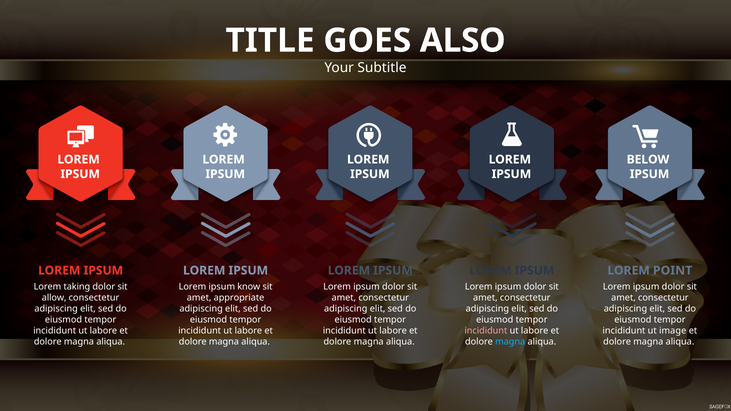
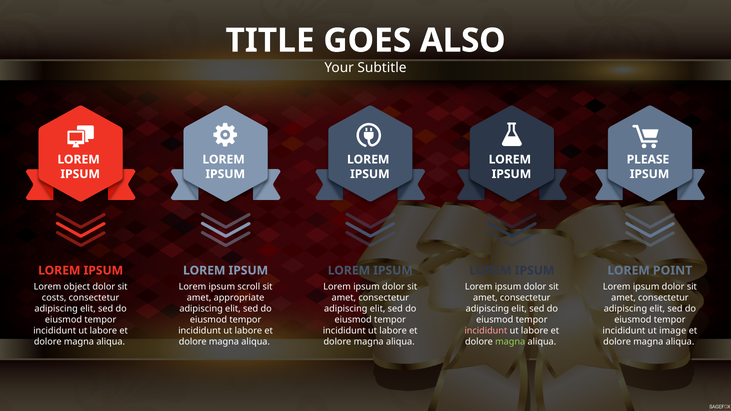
BELOW: BELOW -> PLEASE
taking: taking -> object
know: know -> scroll
allow: allow -> costs
magna at (510, 342) colour: light blue -> light green
